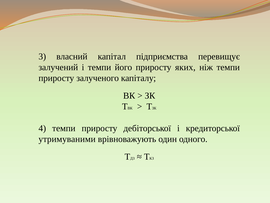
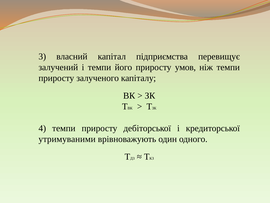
яких: яких -> умов
